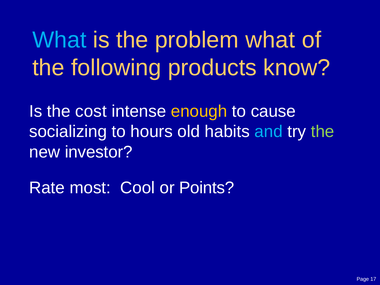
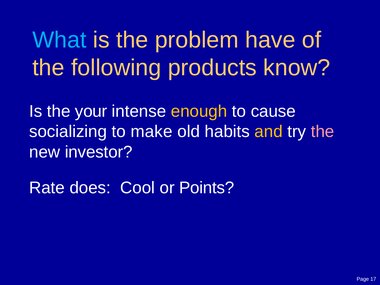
problem what: what -> have
cost: cost -> your
hours: hours -> make
and colour: light blue -> yellow
the at (323, 132) colour: light green -> pink
most: most -> does
